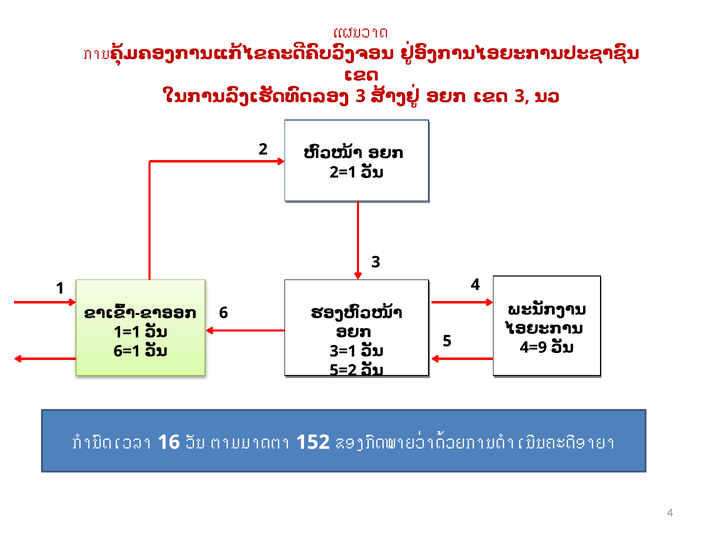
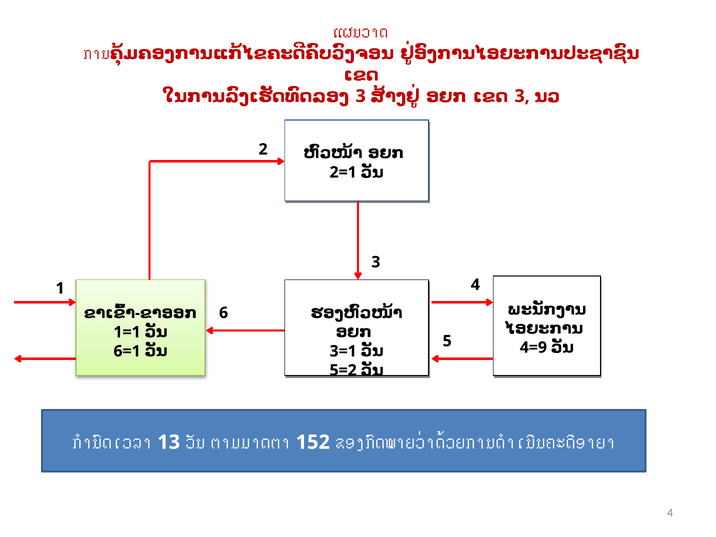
16: 16 -> 13
